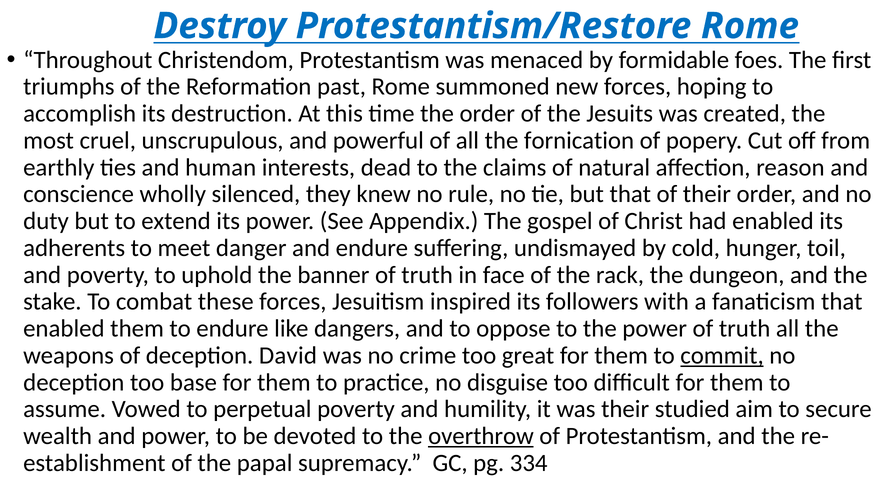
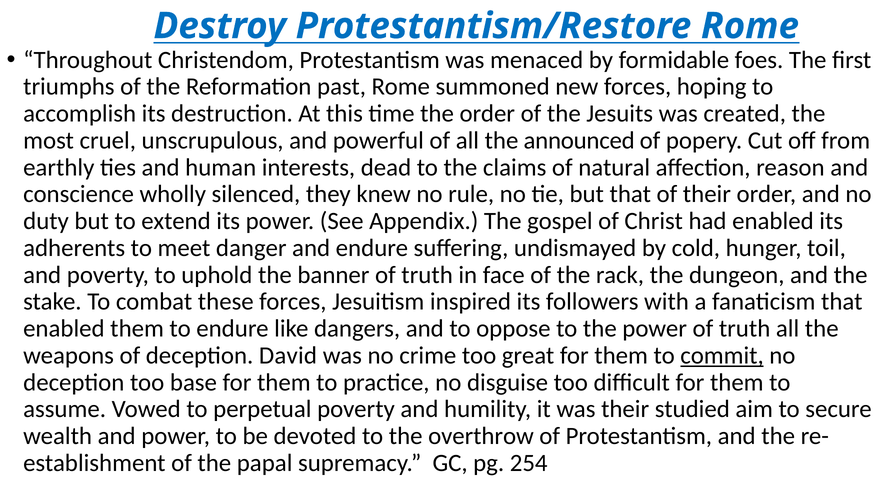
fornication: fornication -> announced
overthrow underline: present -> none
334: 334 -> 254
